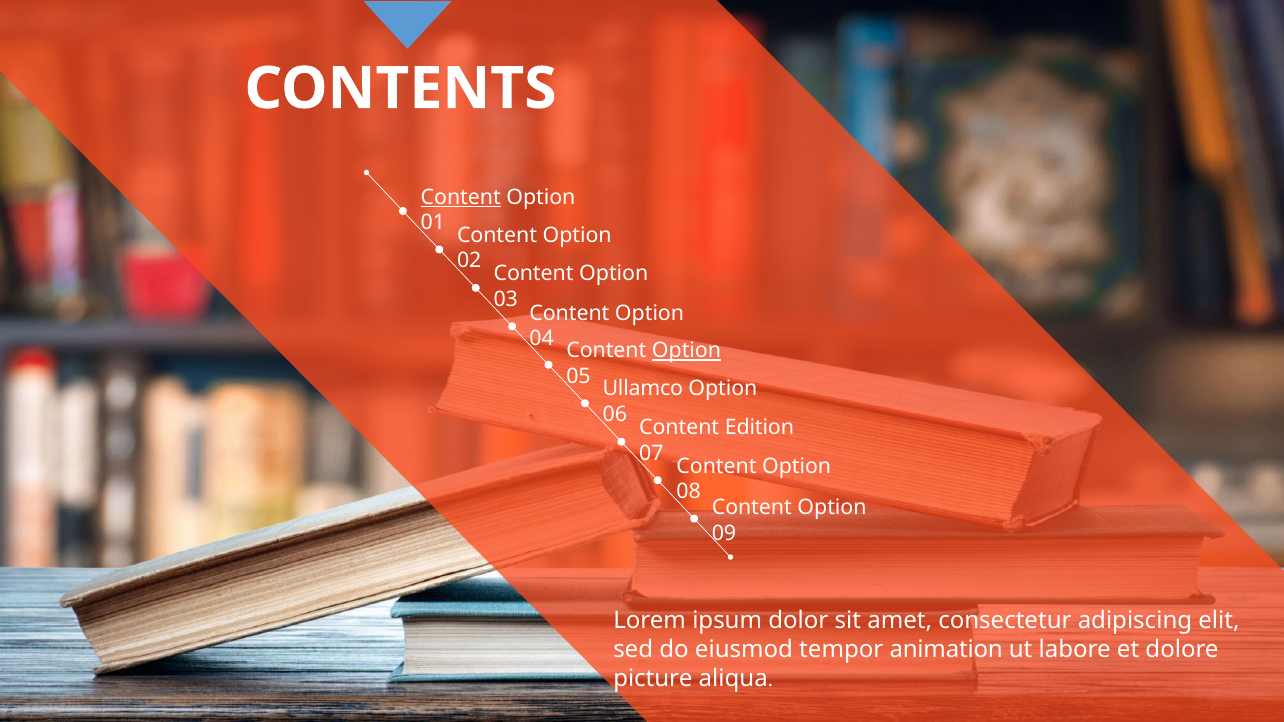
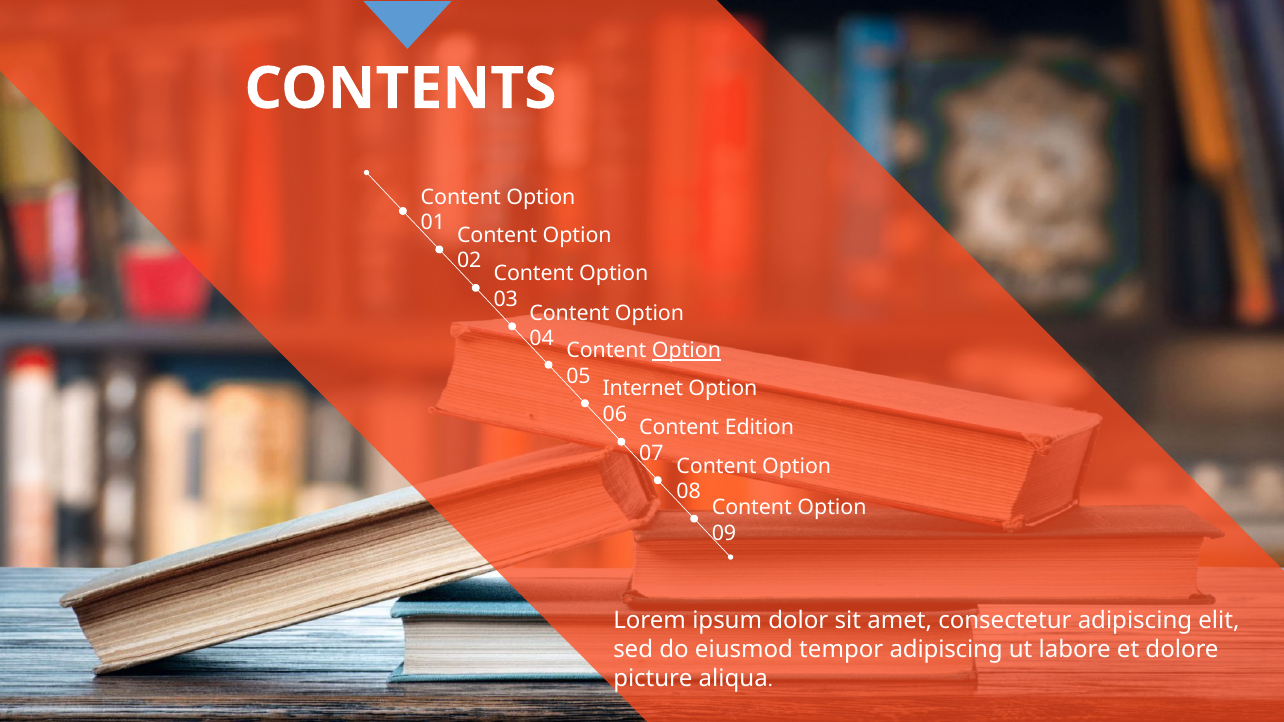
Content at (461, 197) underline: present -> none
Ullamco: Ullamco -> Internet
tempor animation: animation -> adipiscing
